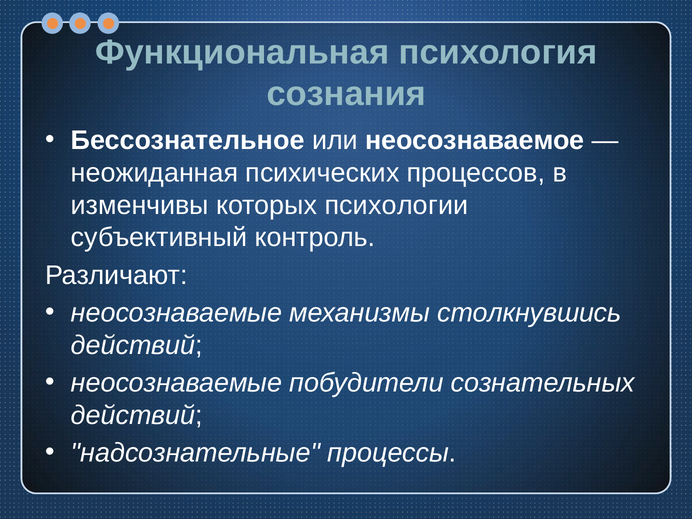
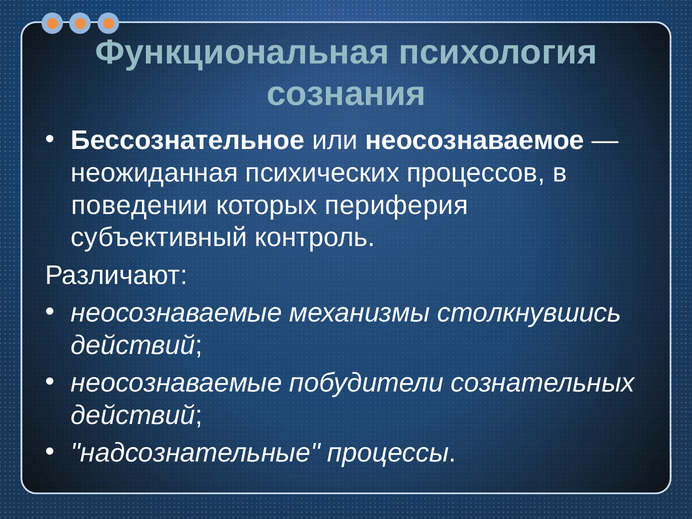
изменчивы: изменчивы -> поведении
психологии: психологии -> периферия
